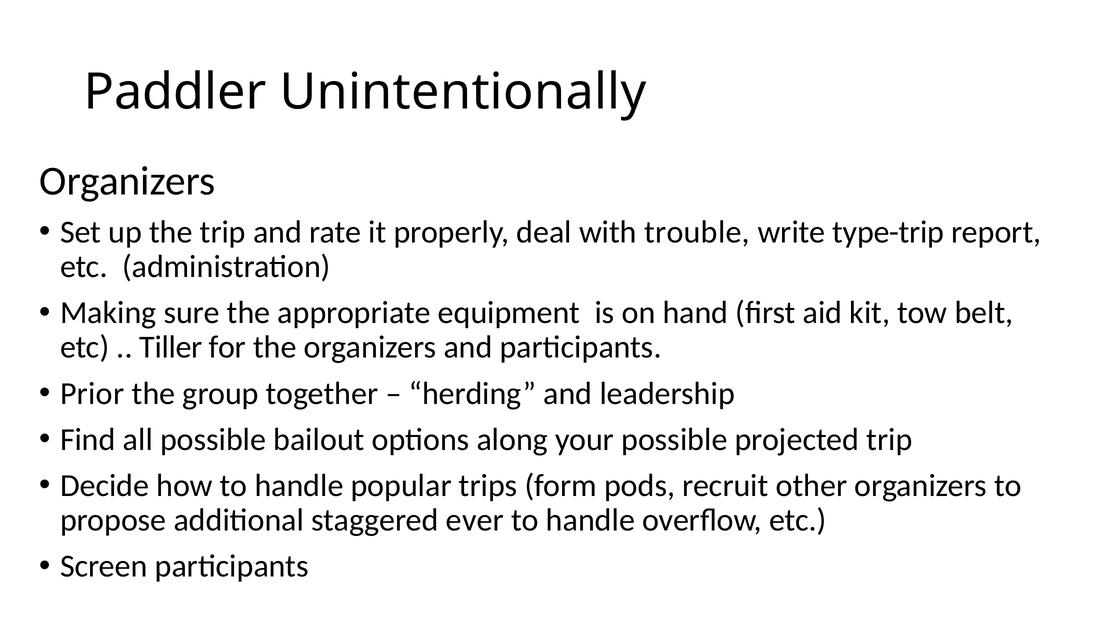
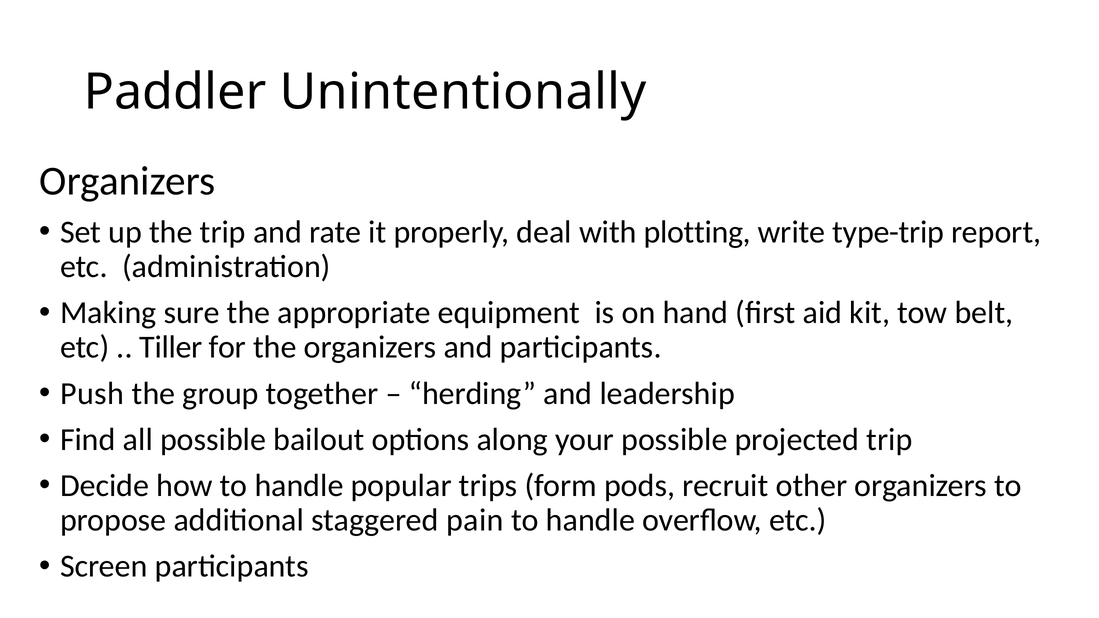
trouble: trouble -> plotting
Prior: Prior -> Push
ever: ever -> pain
